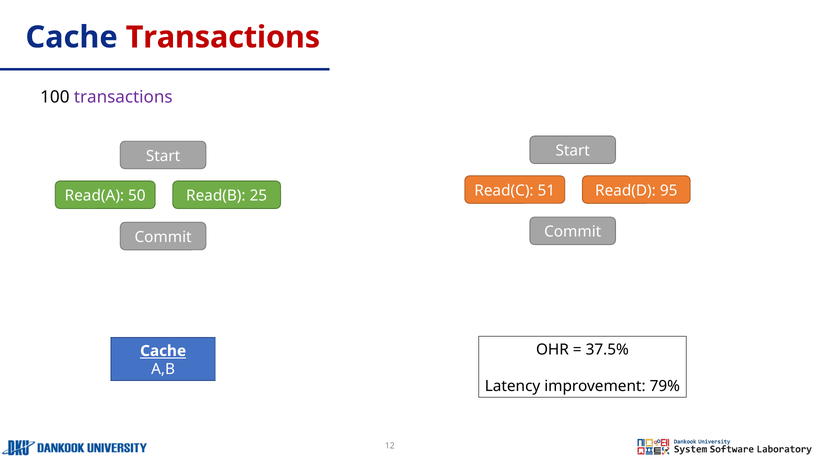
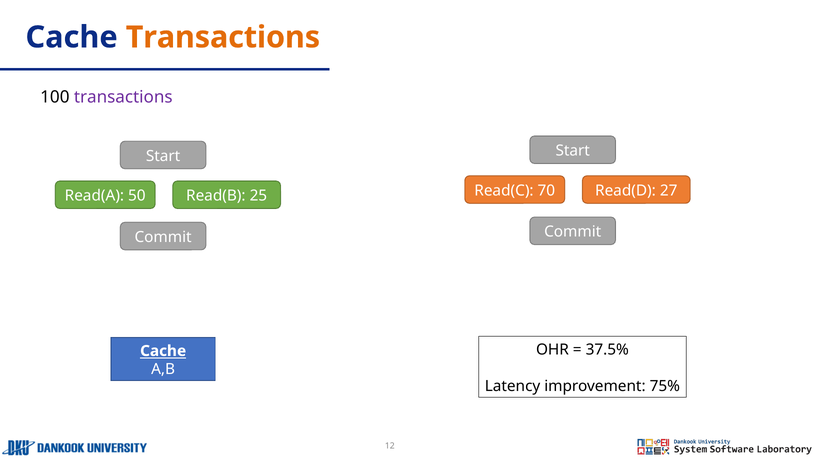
Transactions at (223, 37) colour: red -> orange
51: 51 -> 70
95: 95 -> 27
79%: 79% -> 75%
